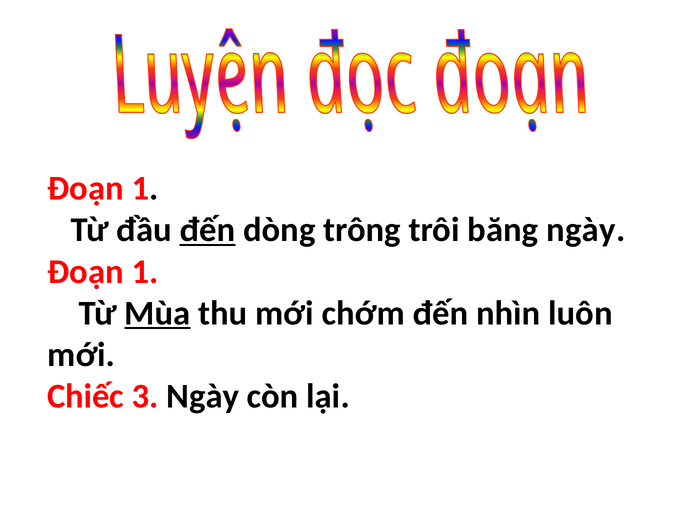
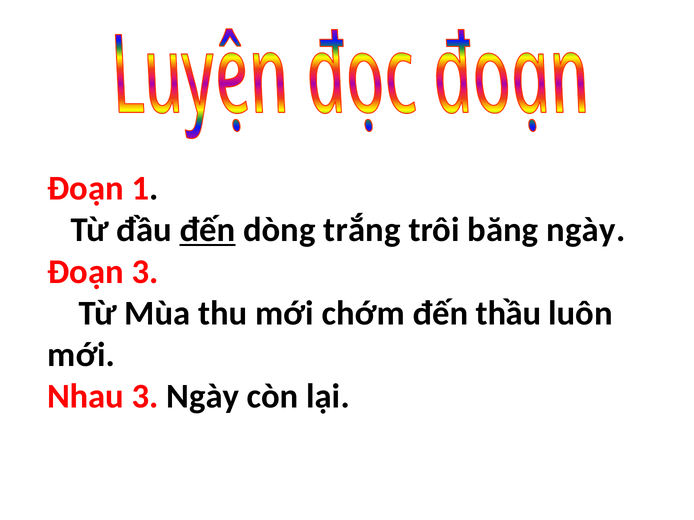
trông: trông -> trắng
1 at (145, 272): 1 -> 3
Mùa underline: present -> none
nhìn: nhìn -> thầu
Chiếc: Chiếc -> Nhau
